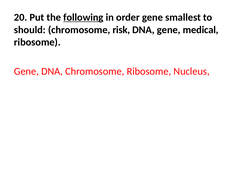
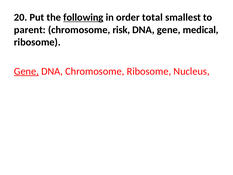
order gene: gene -> total
should: should -> parent
Gene at (26, 71) underline: none -> present
